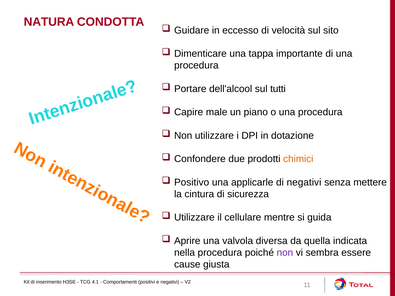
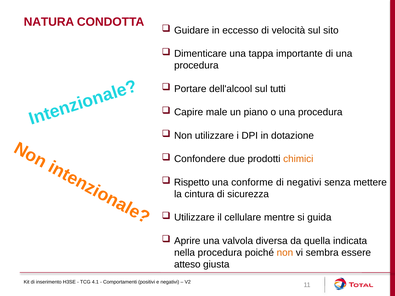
Positivo: Positivo -> Rispetto
applicarle: applicarle -> conforme
non at (285, 253) colour: purple -> orange
cause: cause -> atteso
